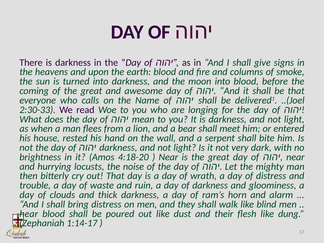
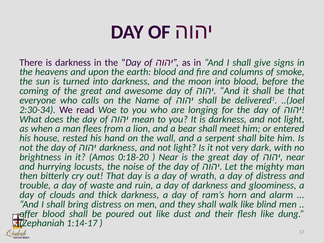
2:30-33: 2:30-33 -> 2:30-34
4:18-20: 4:18-20 -> 0:18-20
hear: hear -> offer
